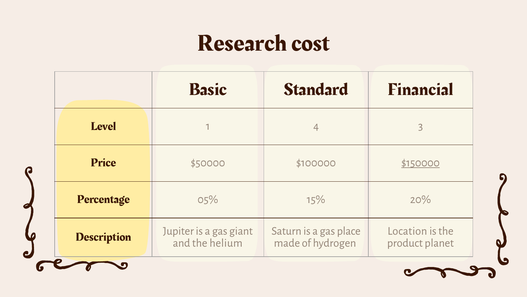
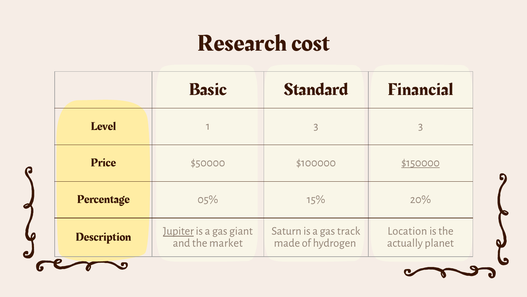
1 4: 4 -> 3
Jupiter underline: none -> present
place: place -> track
helium: helium -> market
product: product -> actually
